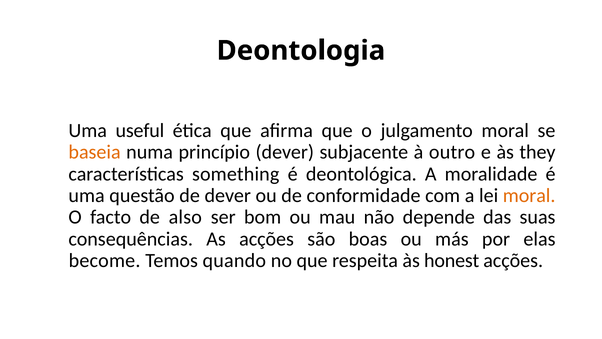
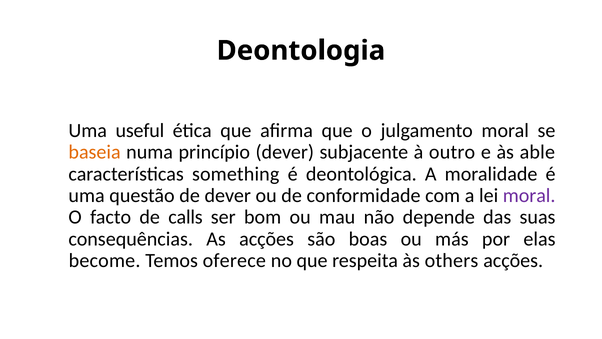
they: they -> able
moral at (529, 195) colour: orange -> purple
also: also -> calls
quando: quando -> oferece
honest: honest -> others
